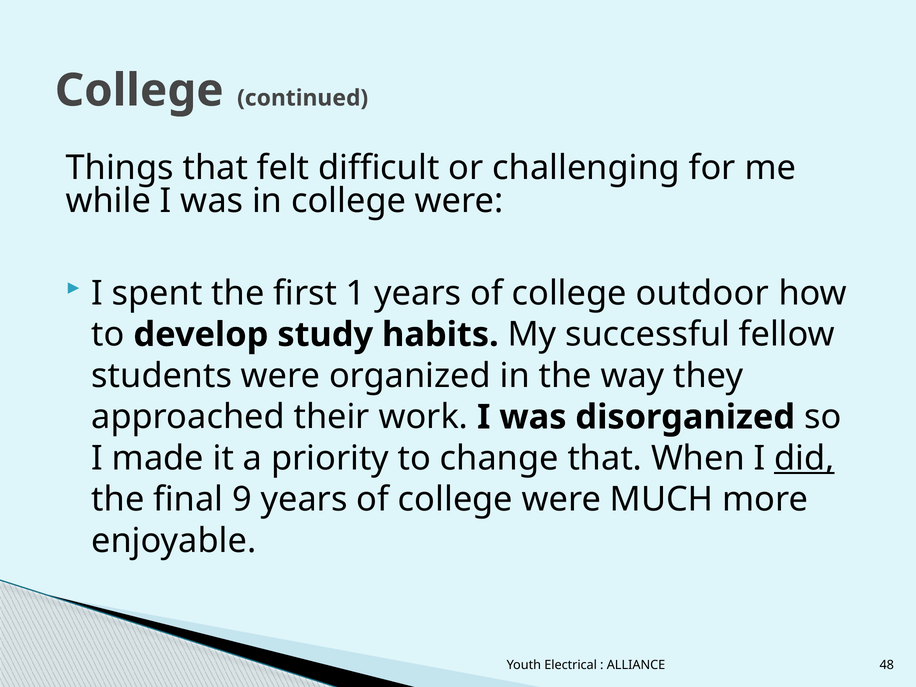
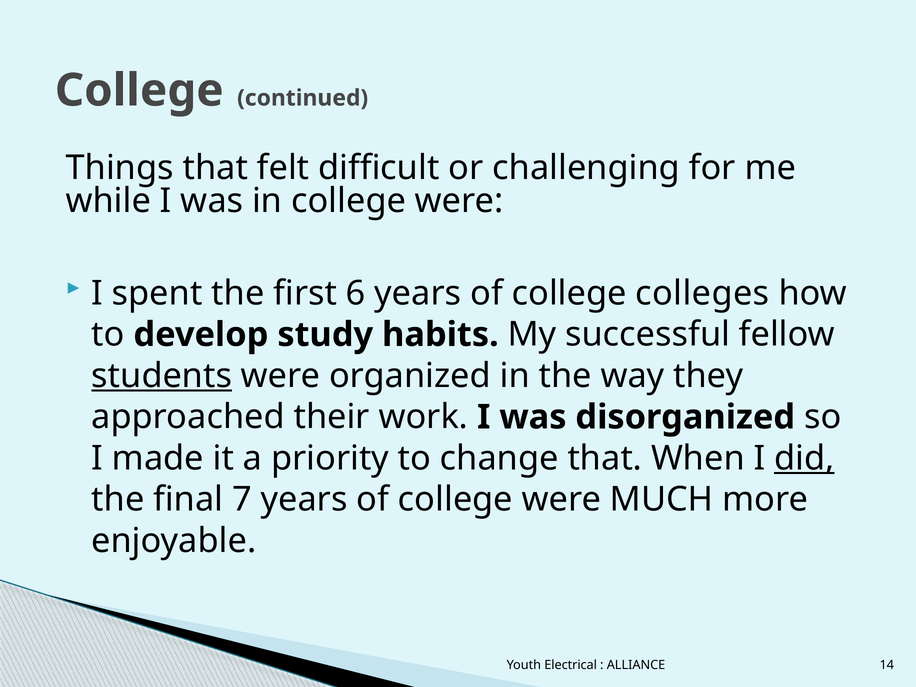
1: 1 -> 6
outdoor: outdoor -> colleges
students underline: none -> present
9: 9 -> 7
48: 48 -> 14
